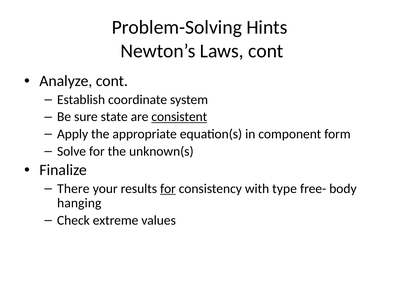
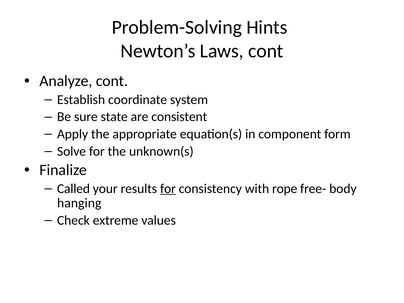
consistent underline: present -> none
There: There -> Called
type: type -> rope
